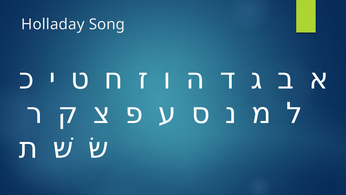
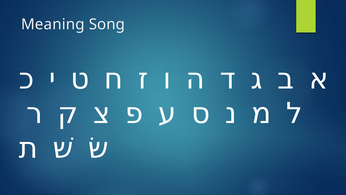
Holladay: Holladay -> Meaning
